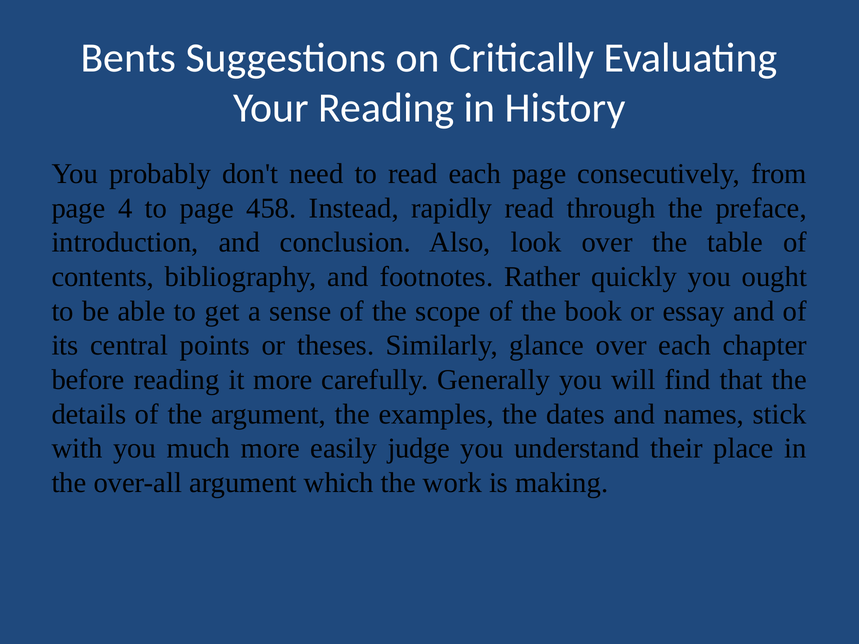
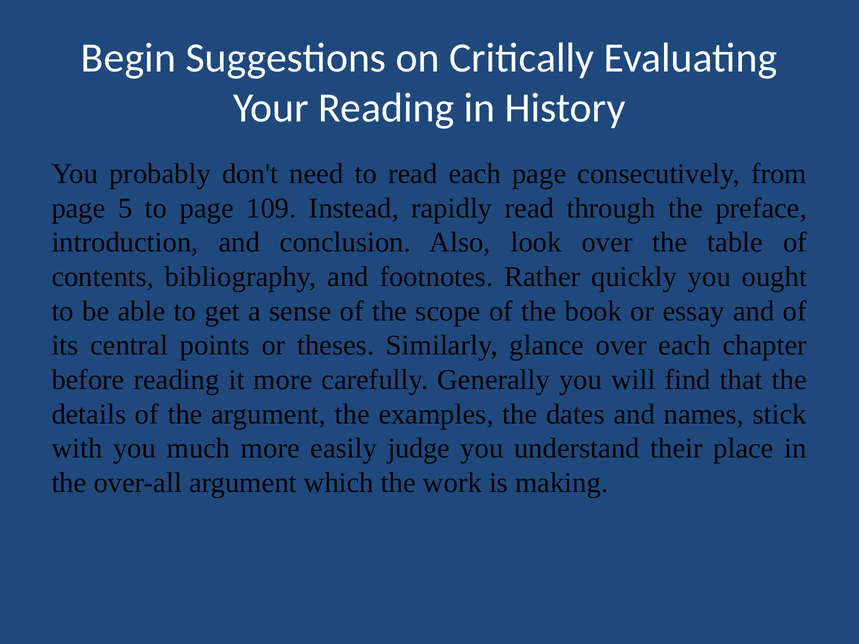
Bents: Bents -> Begin
4: 4 -> 5
458: 458 -> 109
